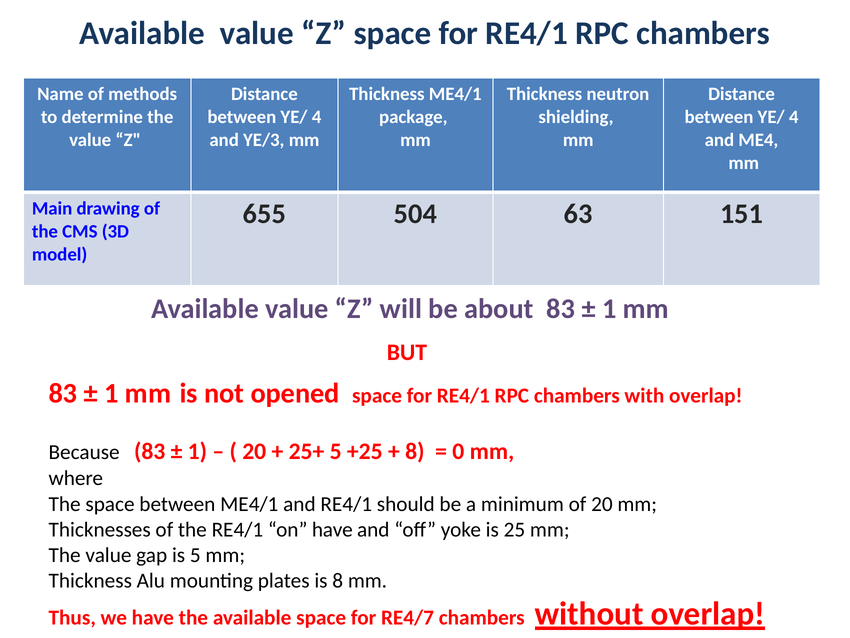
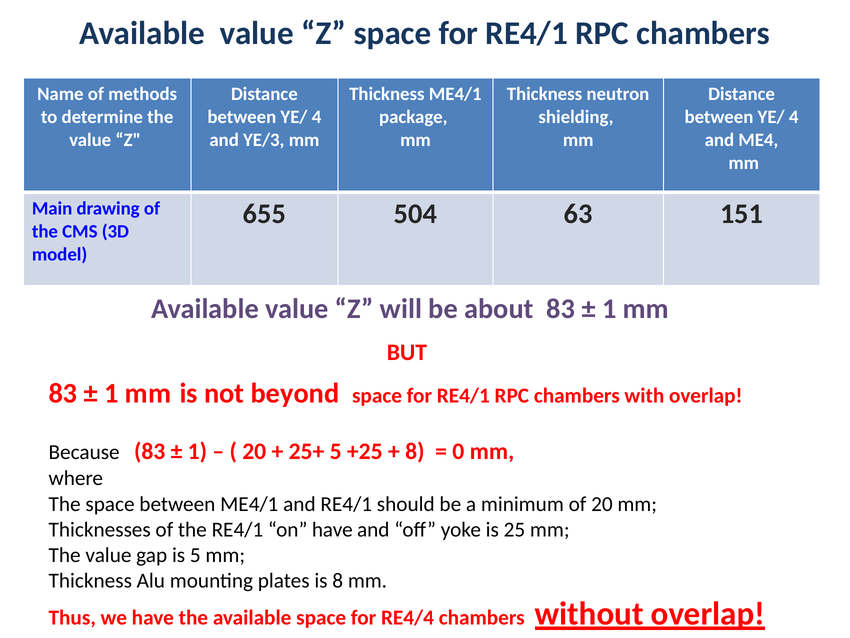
opened: opened -> beyond
RE4/7: RE4/7 -> RE4/4
